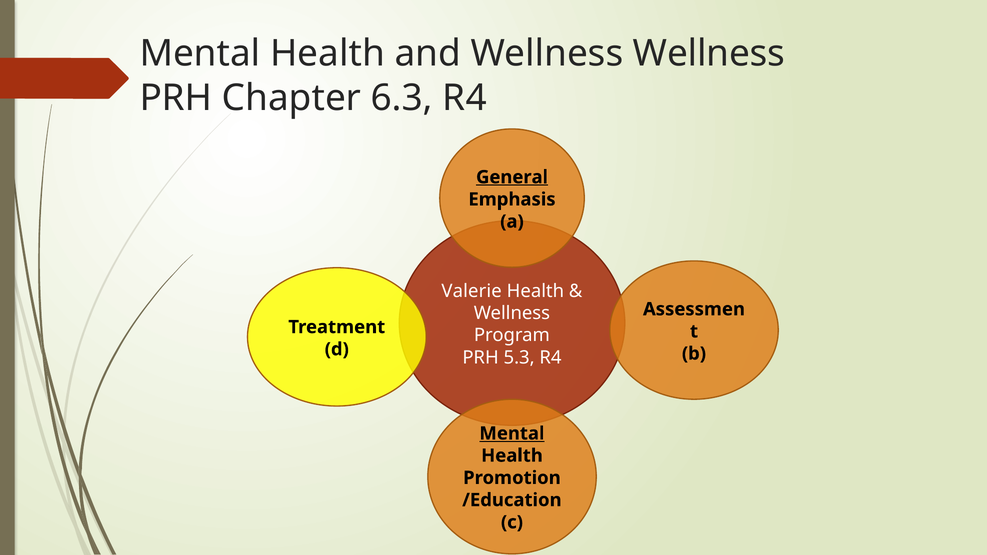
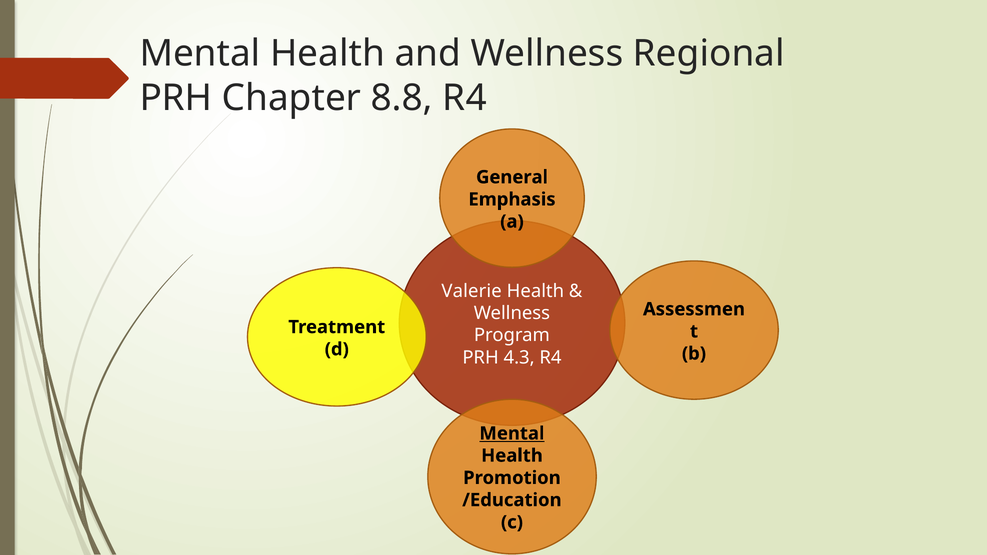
Wellness Wellness: Wellness -> Regional
6.3: 6.3 -> 8.8
General underline: present -> none
5.3: 5.3 -> 4.3
